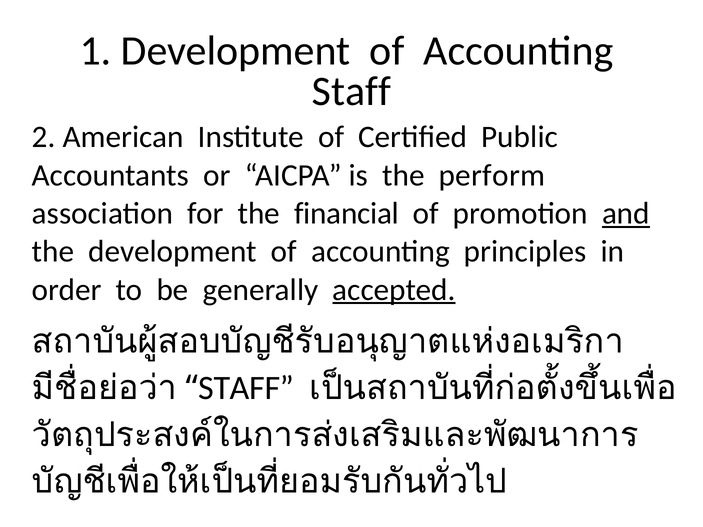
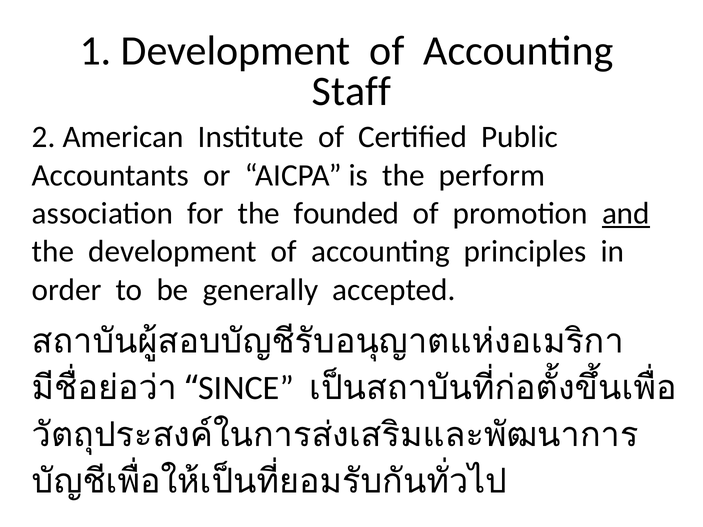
financial: financial -> founded
accepted underline: present -> none
STAFF at (246, 388): STAFF -> SINCE
